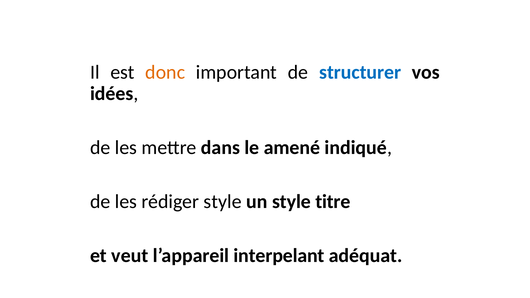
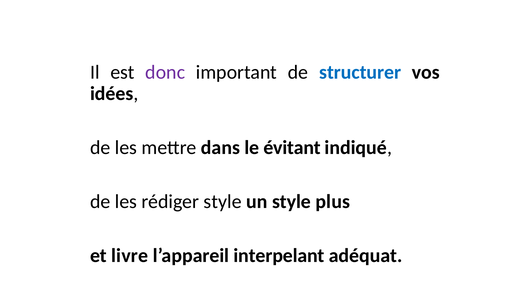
donc colour: orange -> purple
amené: amené -> évitant
titre: titre -> plus
veut: veut -> livre
